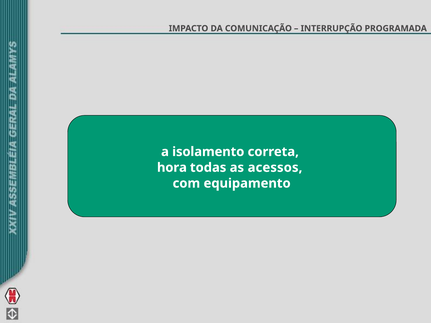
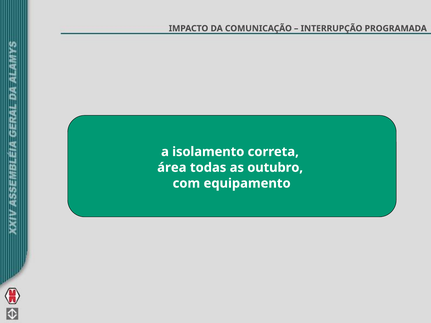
hora: hora -> área
acessos: acessos -> outubro
